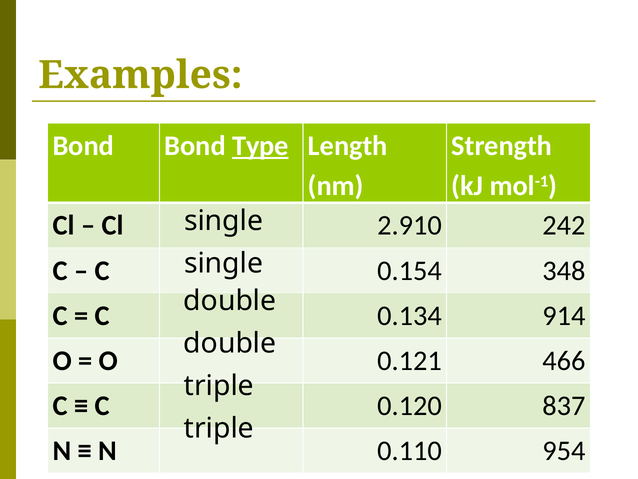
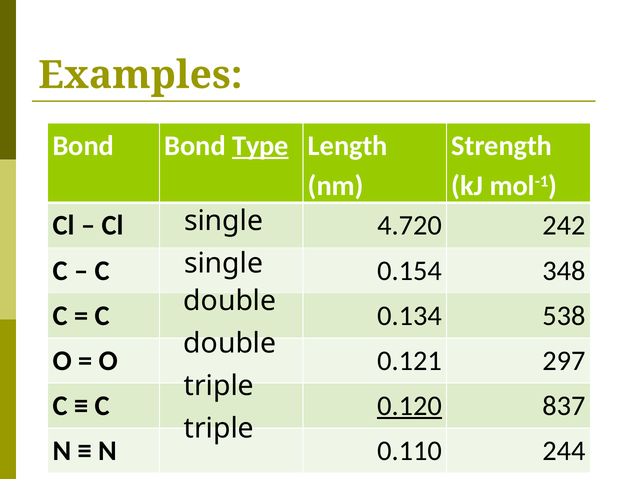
2.910: 2.910 -> 4.720
914: 914 -> 538
466: 466 -> 297
0.120 underline: none -> present
954: 954 -> 244
